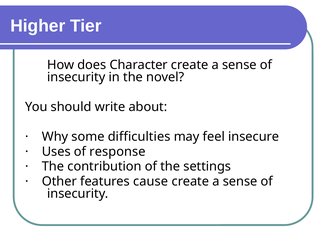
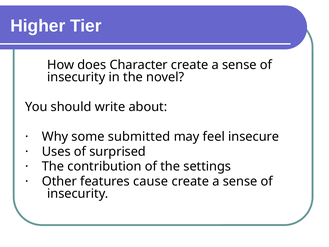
difficulties: difficulties -> submitted
response: response -> surprised
